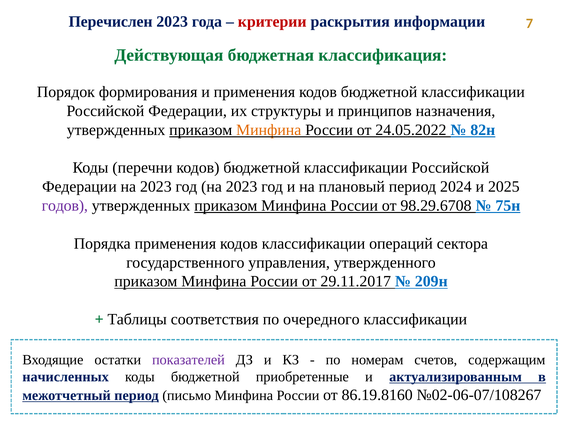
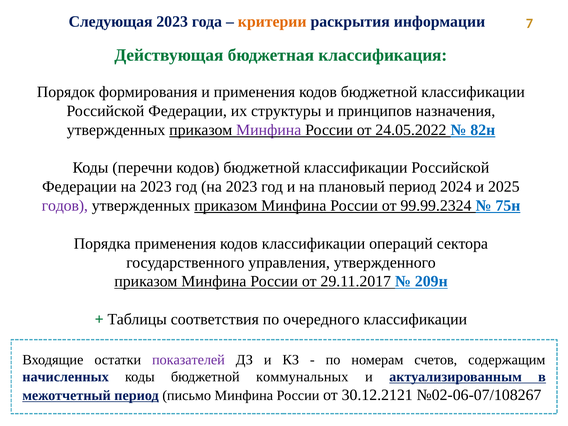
Перечислен: Перечислен -> Следующая
критерии colour: red -> orange
Минфина at (269, 130) colour: orange -> purple
98.29.6708: 98.29.6708 -> 99.99.2324
приобретенные: приобретенные -> коммунальных
86.19.8160: 86.19.8160 -> 30.12.2121
